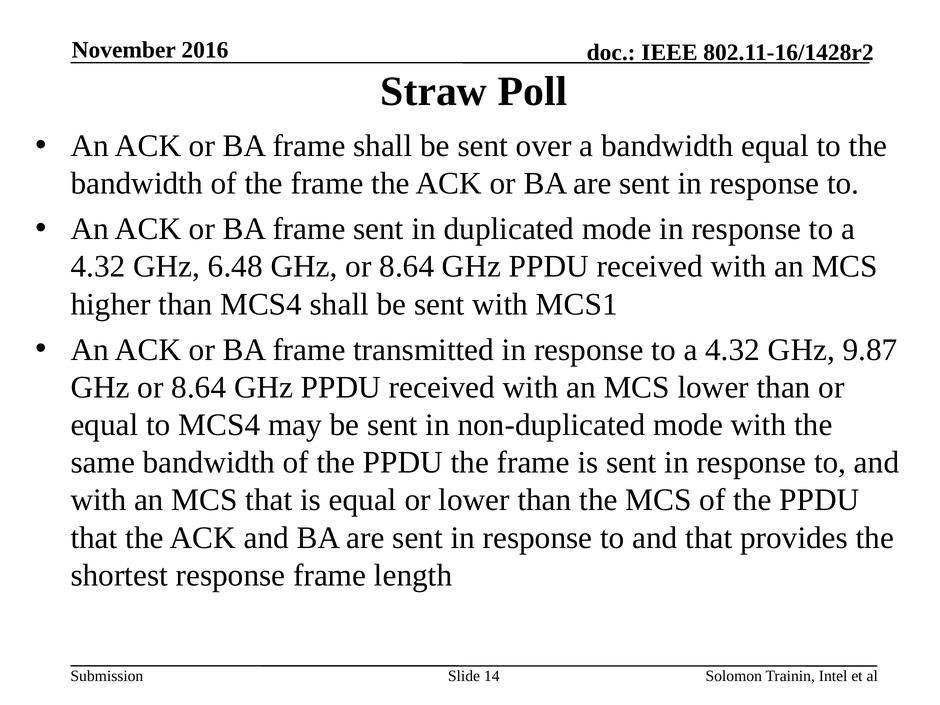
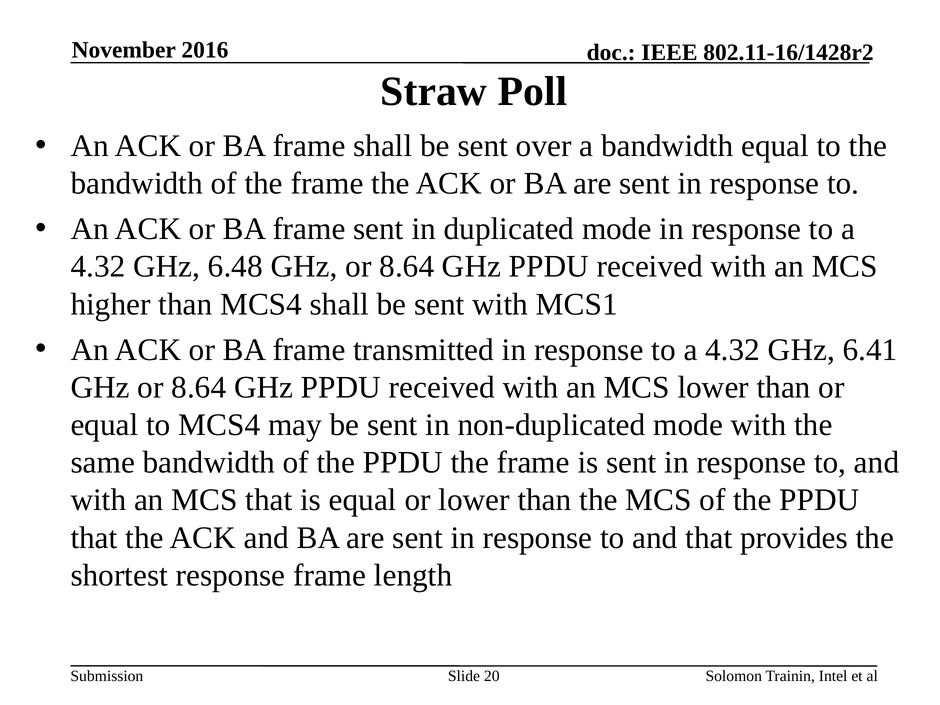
9.87: 9.87 -> 6.41
14: 14 -> 20
